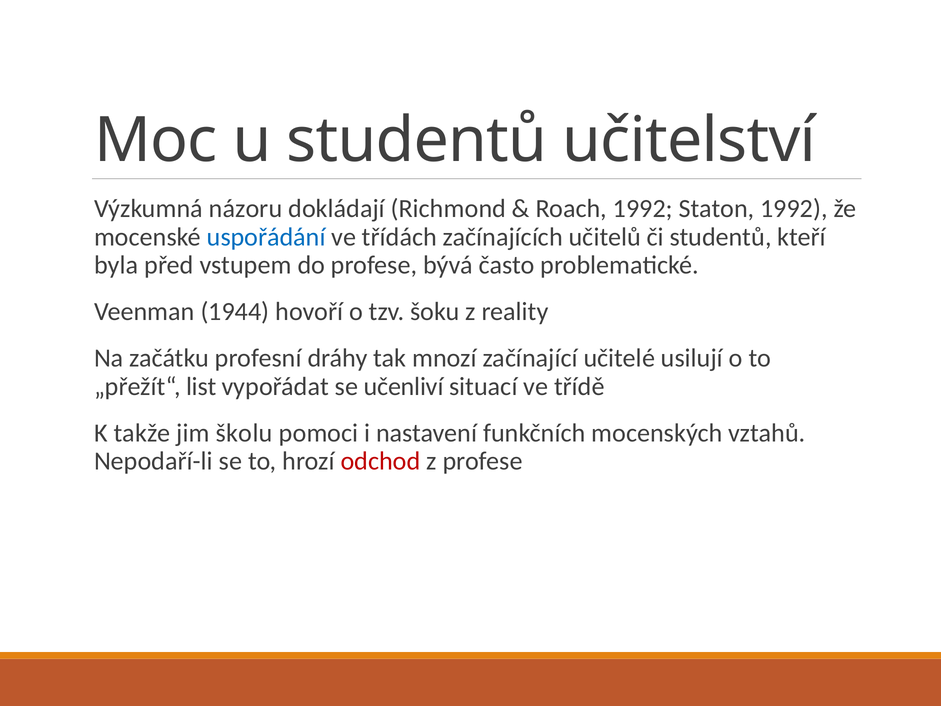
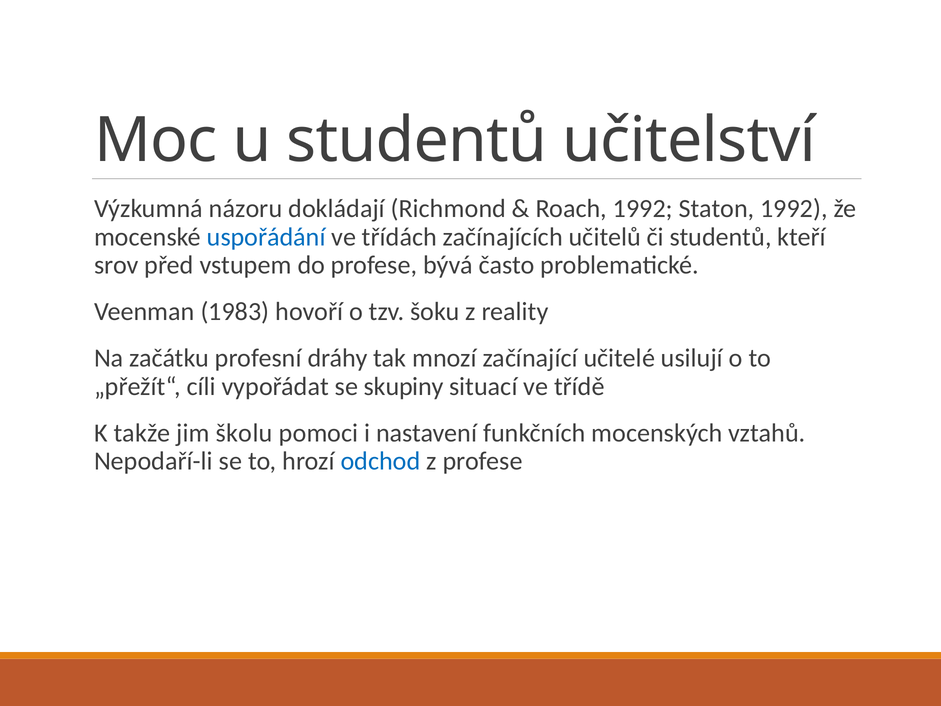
byla: byla -> srov
1944: 1944 -> 1983
list: list -> cíli
učenliví: učenliví -> skupiny
odchod colour: red -> blue
